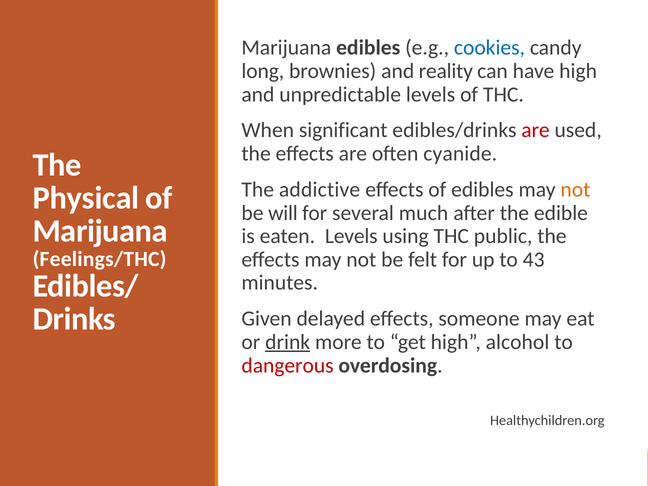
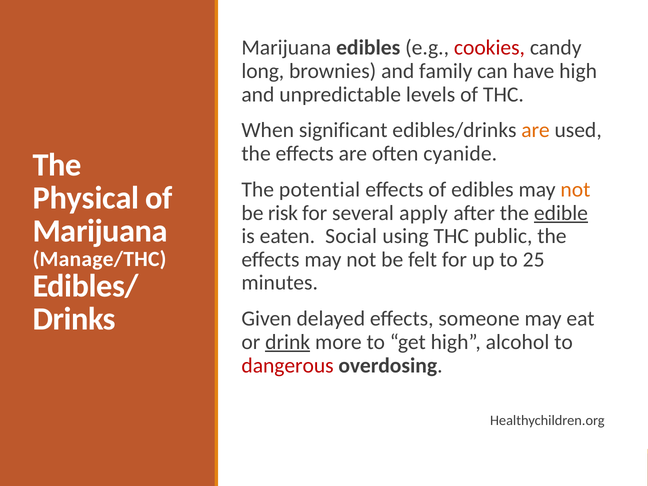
cookies colour: blue -> red
reality: reality -> family
are at (536, 130) colour: red -> orange
addictive: addictive -> potential
will: will -> risk
much: much -> apply
edible underline: none -> present
eaten Levels: Levels -> Social
Feelings/THC: Feelings/THC -> Manage/THC
43: 43 -> 25
